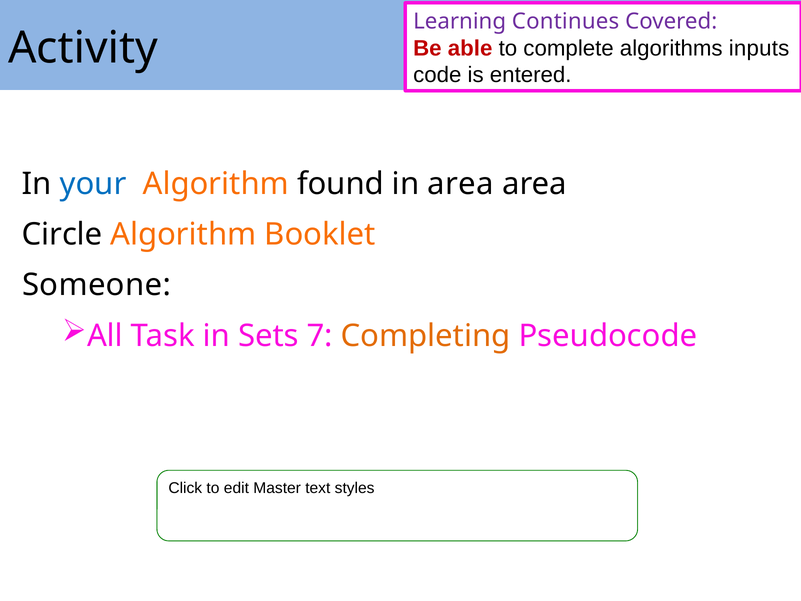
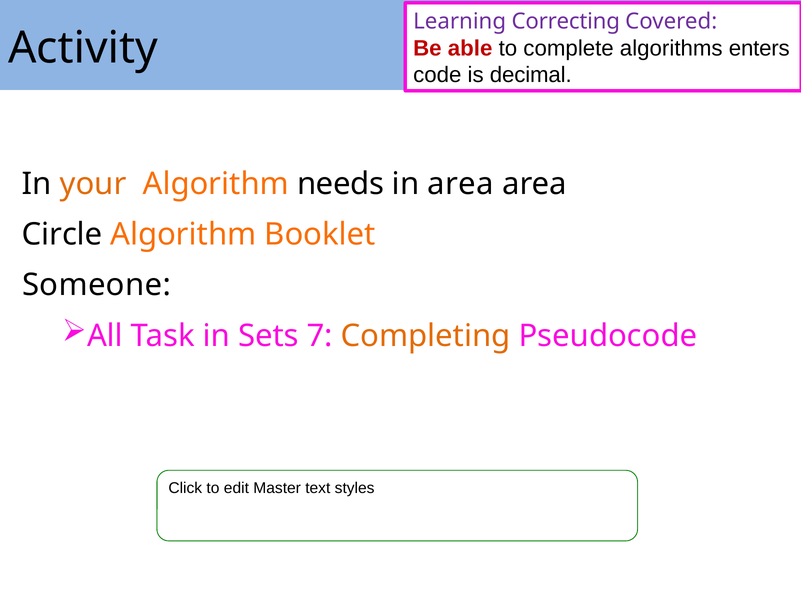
Continues: Continues -> Correcting
inputs: inputs -> enters
entered: entered -> decimal
your colour: blue -> orange
found: found -> needs
